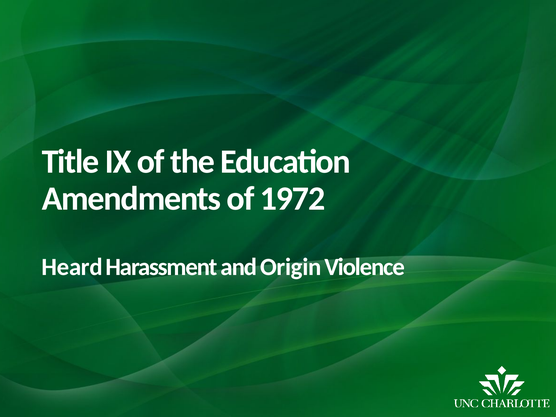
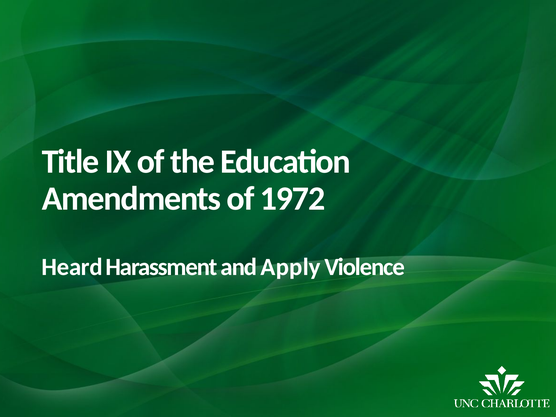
Origin: Origin -> Apply
